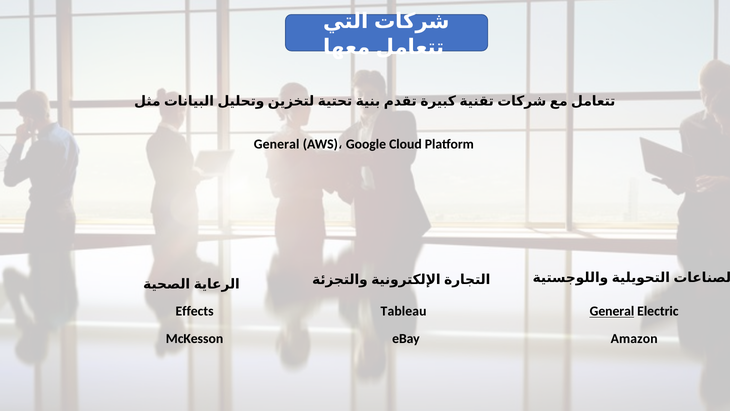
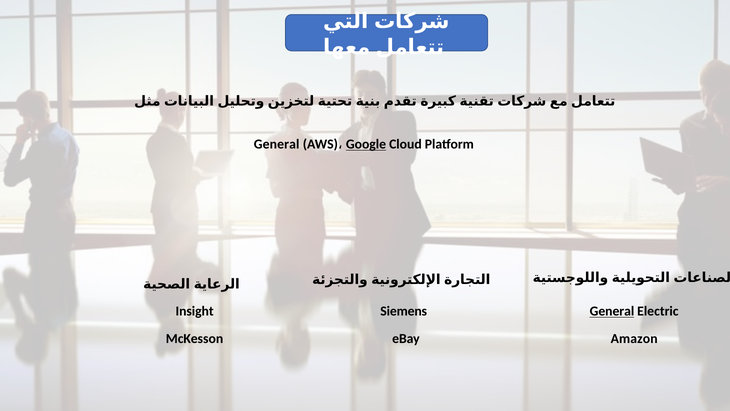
Google underline: none -> present
Effects: Effects -> Insight
Tableau: Tableau -> Siemens
